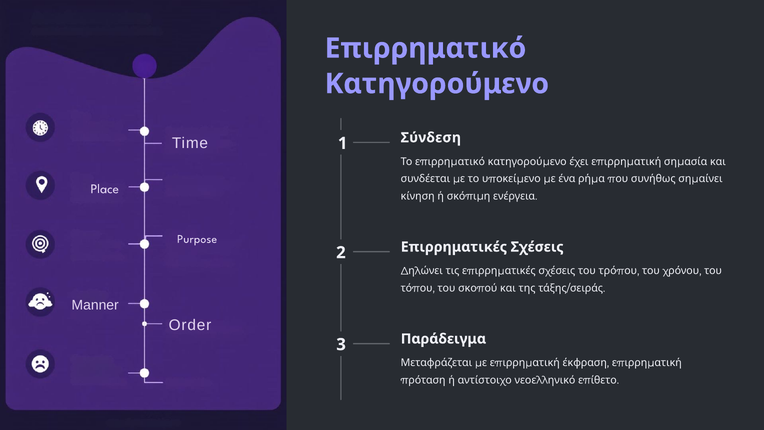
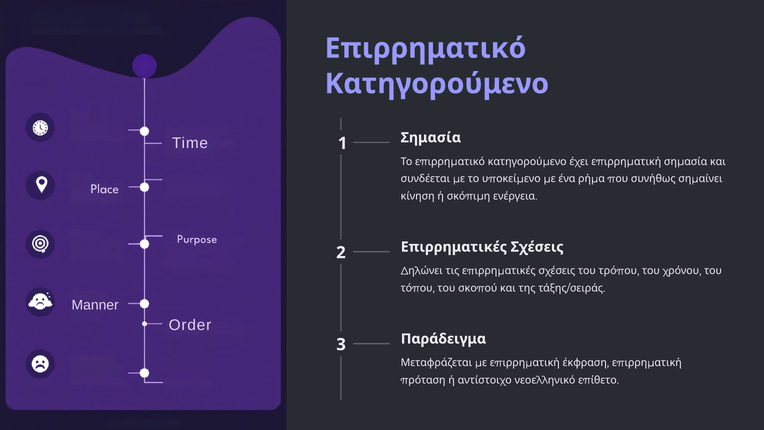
Σύνδεση: Σύνδεση -> Σημασία
